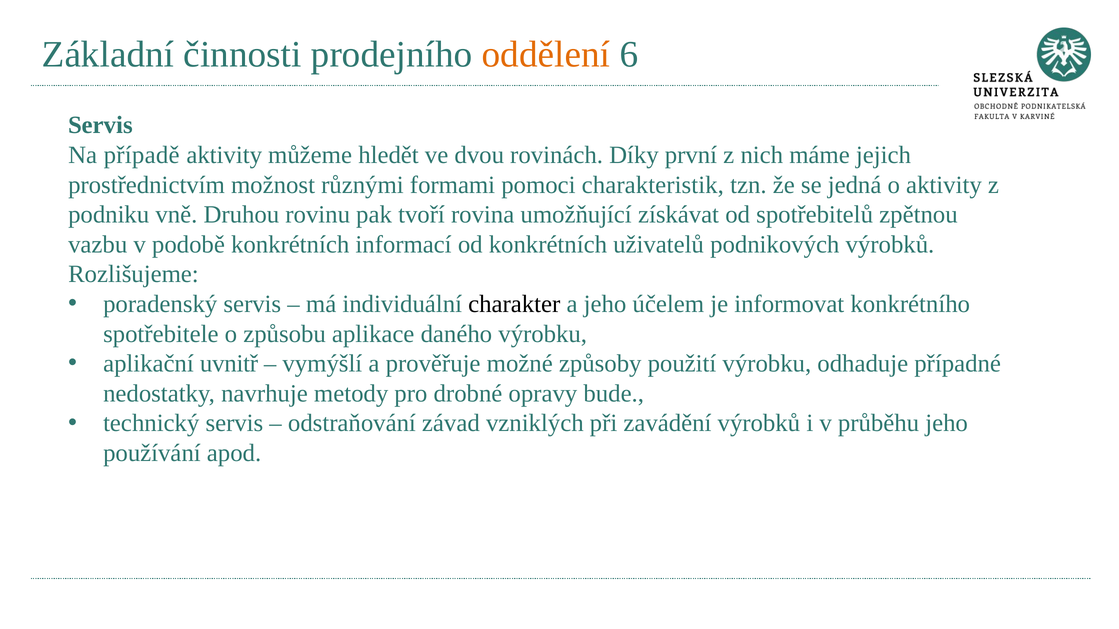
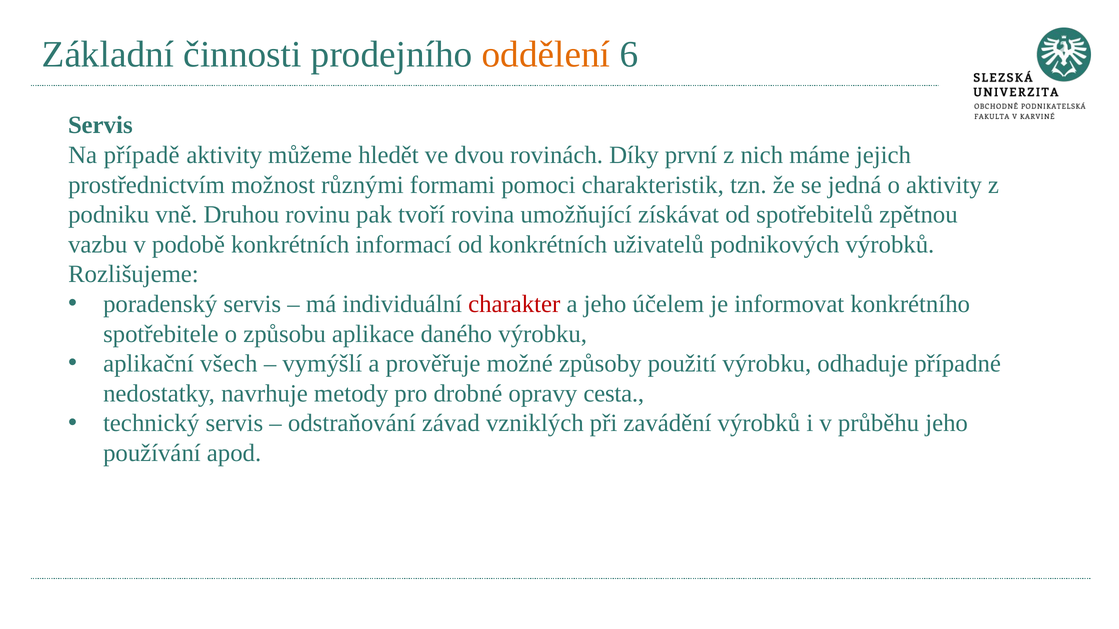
charakter colour: black -> red
uvnitř: uvnitř -> všech
bude: bude -> cesta
